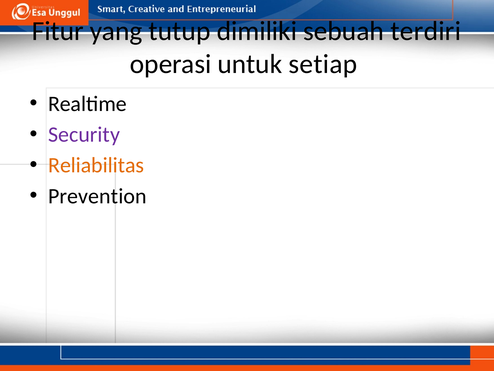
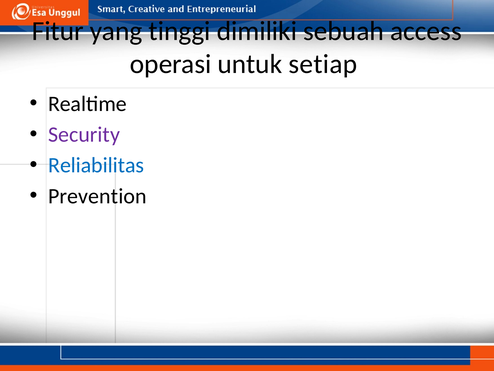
tutup: tutup -> tinggi
terdiri: terdiri -> access
Reliabilitas colour: orange -> blue
